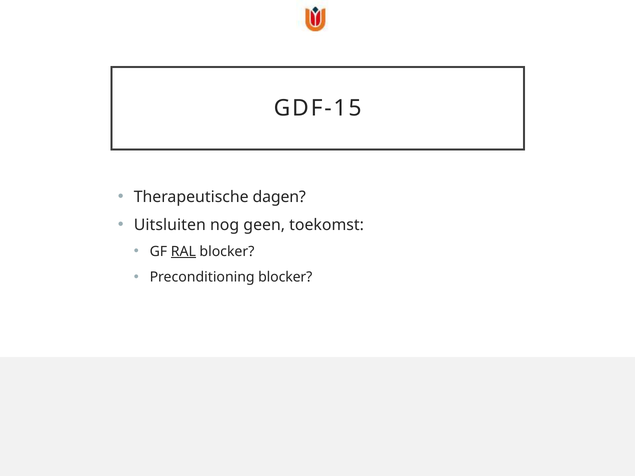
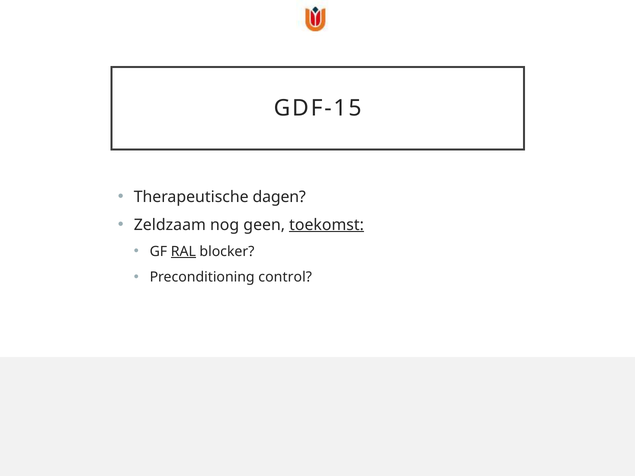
Uitsluiten: Uitsluiten -> Zeldzaam
toekomst underline: none -> present
Preconditioning blocker: blocker -> control
